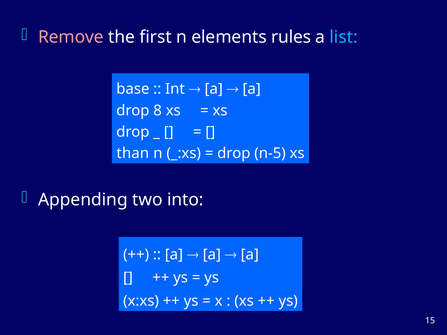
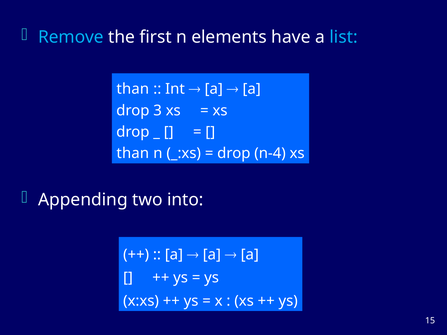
Remove colour: pink -> light blue
rules: rules -> have
base at (133, 89): base -> than
8: 8 -> 3
n-5: n-5 -> n-4
